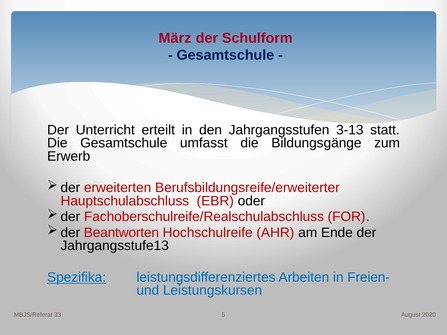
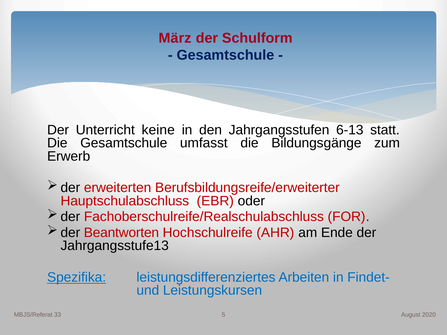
erteilt: erteilt -> keine
3-13: 3-13 -> 6-13
Freien-: Freien- -> Findet-
